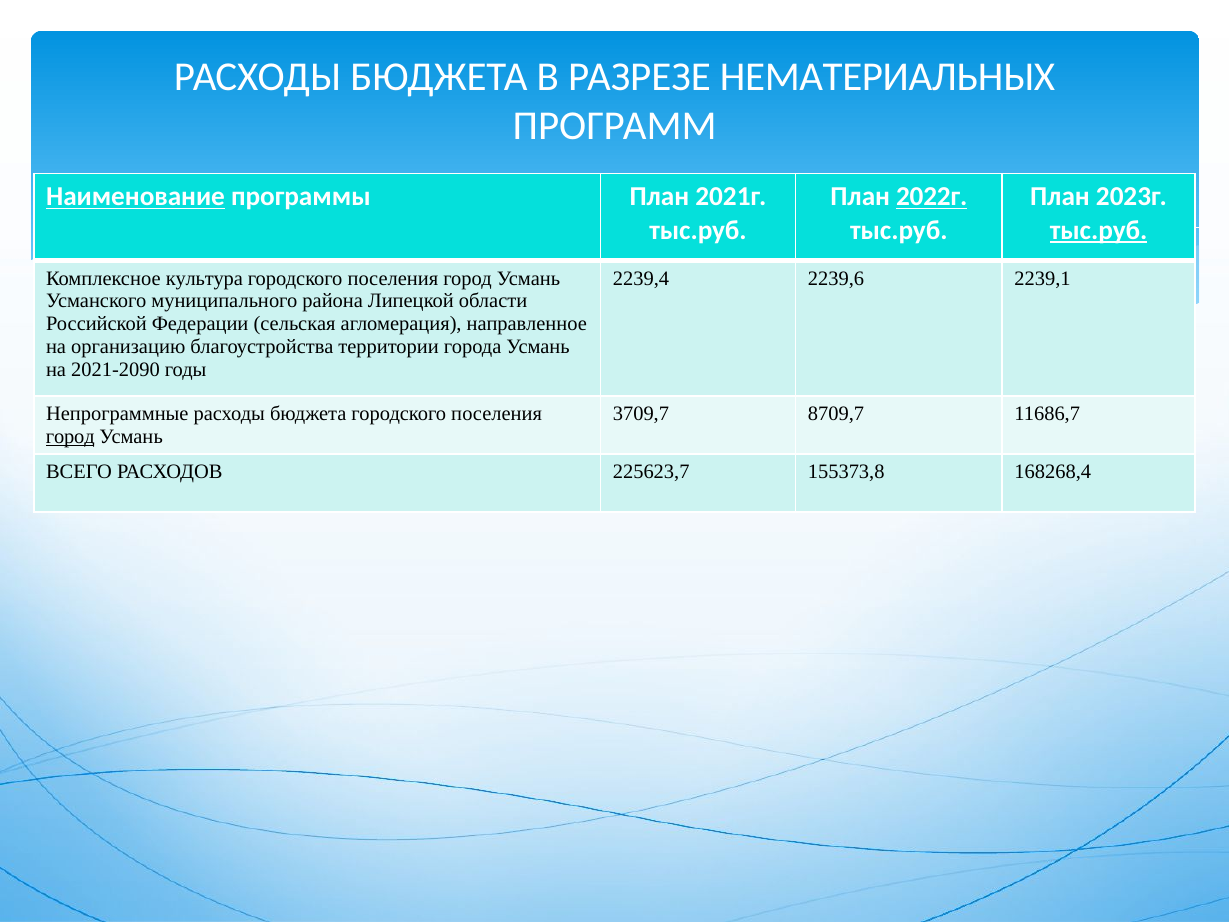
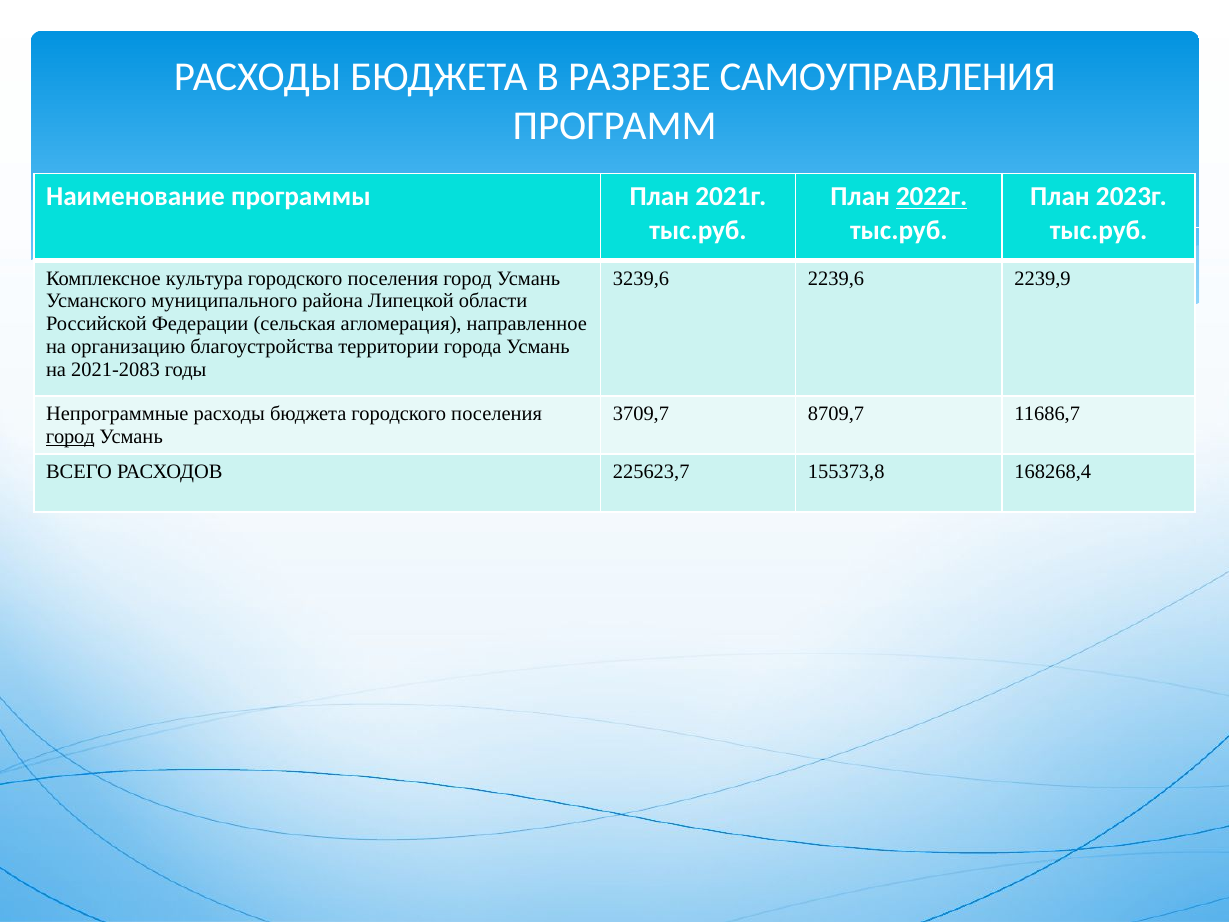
НЕМАТЕРИАЛЬНЫХ: НЕМАТЕРИАЛЬНЫХ -> САМОУПРАВЛЕНИЯ
Наименование underline: present -> none
тыс.руб at (1099, 230) underline: present -> none
2239,4: 2239,4 -> 3239,6
2239,1: 2239,1 -> 2239,9
2021-2090: 2021-2090 -> 2021-2083
